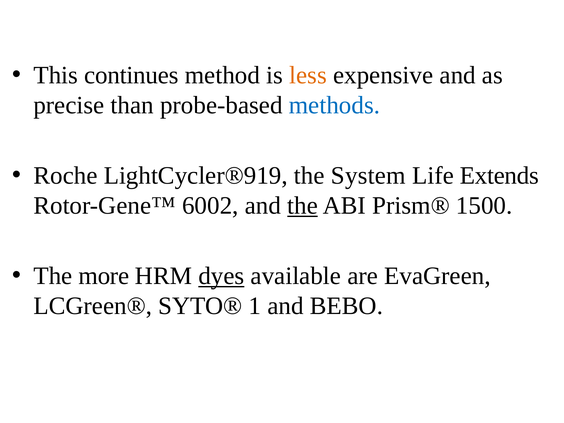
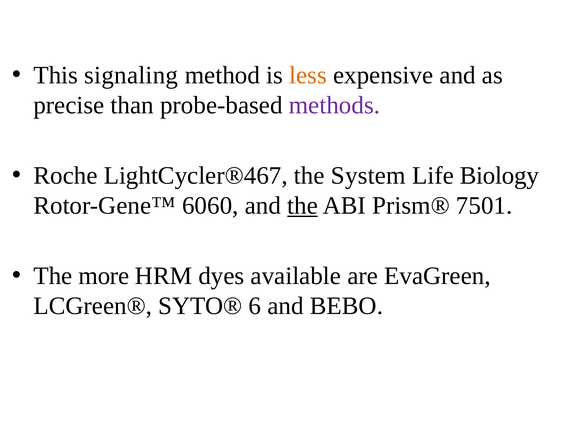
continues: continues -> signaling
methods colour: blue -> purple
LightCycler®919: LightCycler®919 -> LightCycler®467
Extends: Extends -> Biology
6002: 6002 -> 6060
1500: 1500 -> 7501
dyes underline: present -> none
1: 1 -> 6
